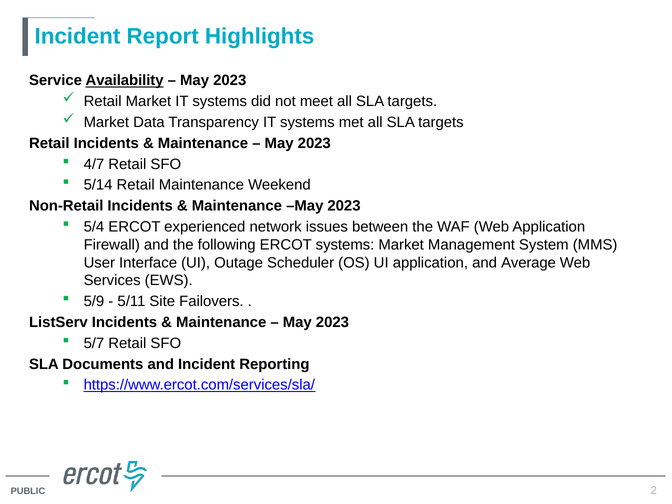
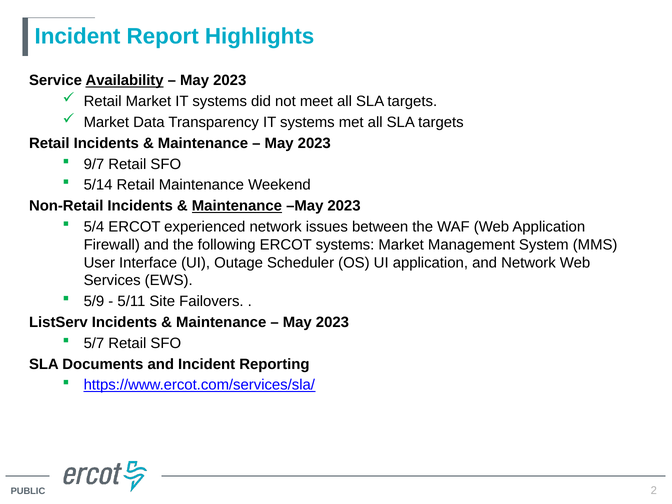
4/7: 4/7 -> 9/7
Maintenance at (237, 206) underline: none -> present
and Average: Average -> Network
